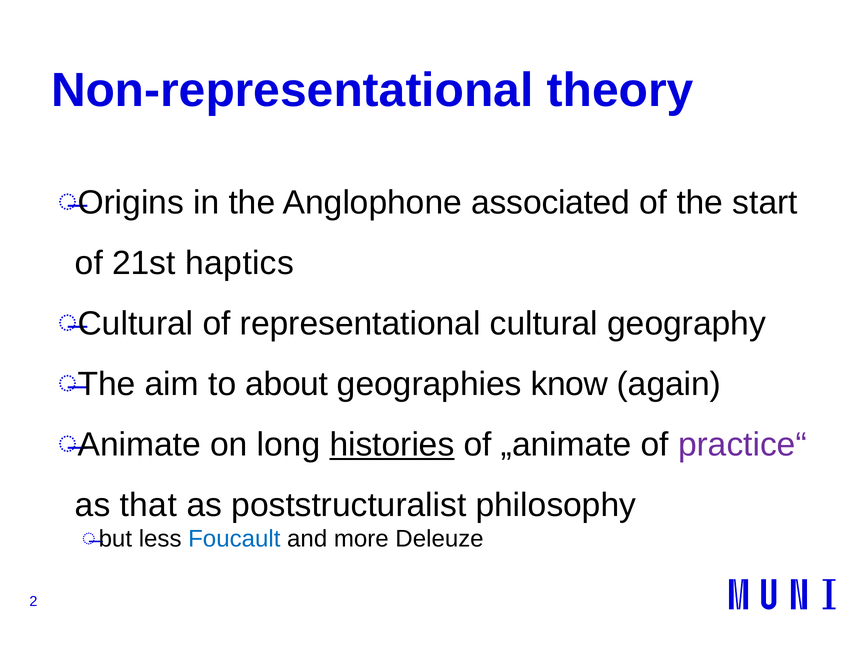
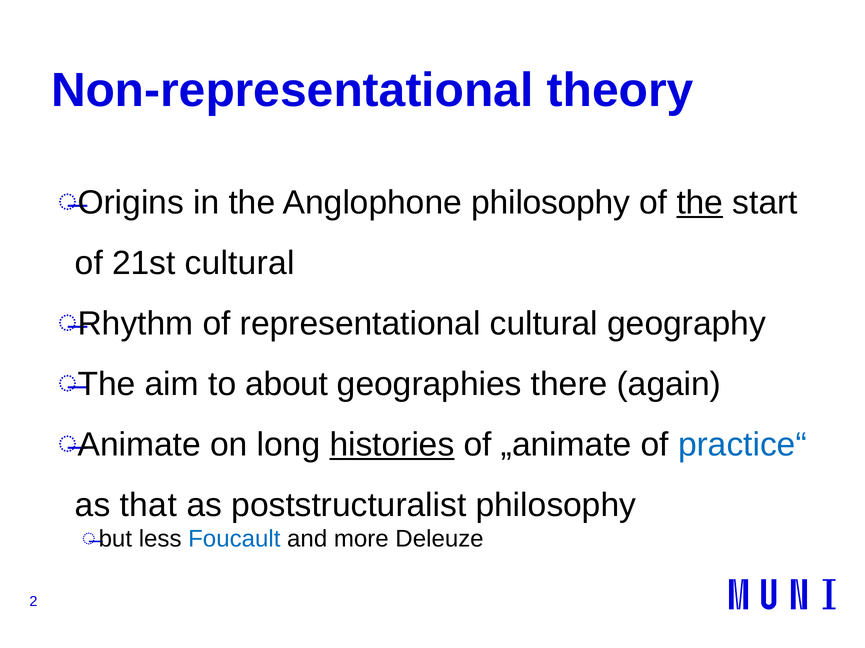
Anglophone associated: associated -> philosophy
the at (700, 203) underline: none -> present
21st haptics: haptics -> cultural
Cultural at (136, 324): Cultural -> Rhythm
know: know -> there
practice“ colour: purple -> blue
